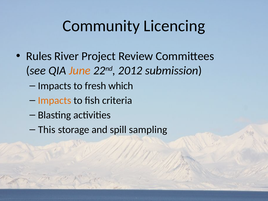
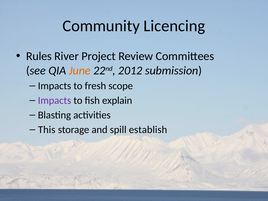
which: which -> scope
Impacts at (55, 101) colour: orange -> purple
criteria: criteria -> explain
sampling: sampling -> establish
